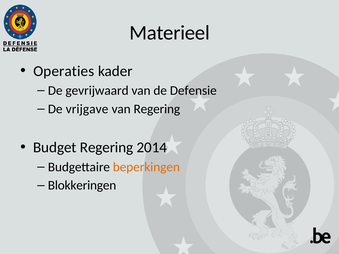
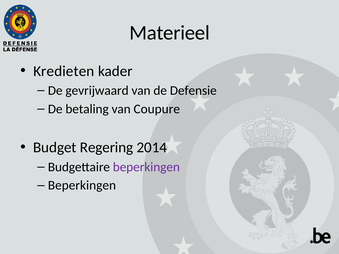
Operaties: Operaties -> Kredieten
vrijgave: vrijgave -> betaling
van Regering: Regering -> Coupure
beperkingen at (146, 167) colour: orange -> purple
Blokkeringen at (82, 186): Blokkeringen -> Beperkingen
